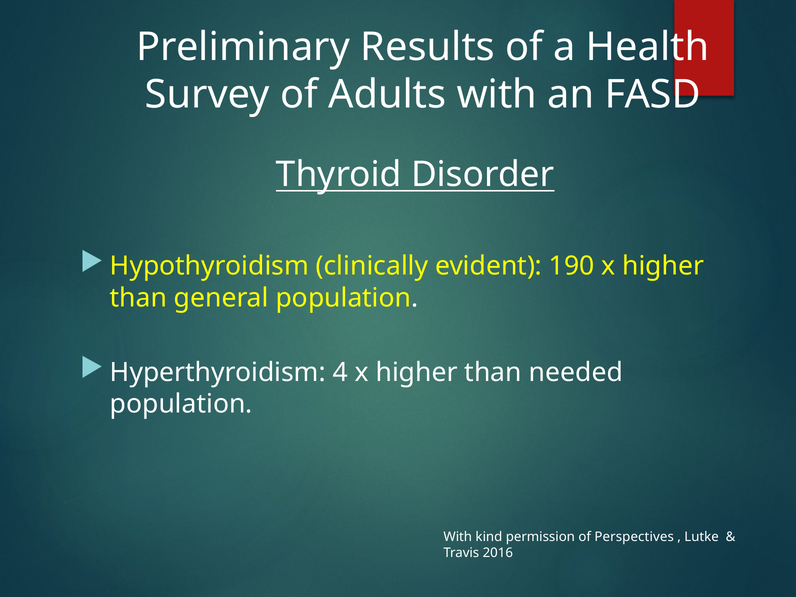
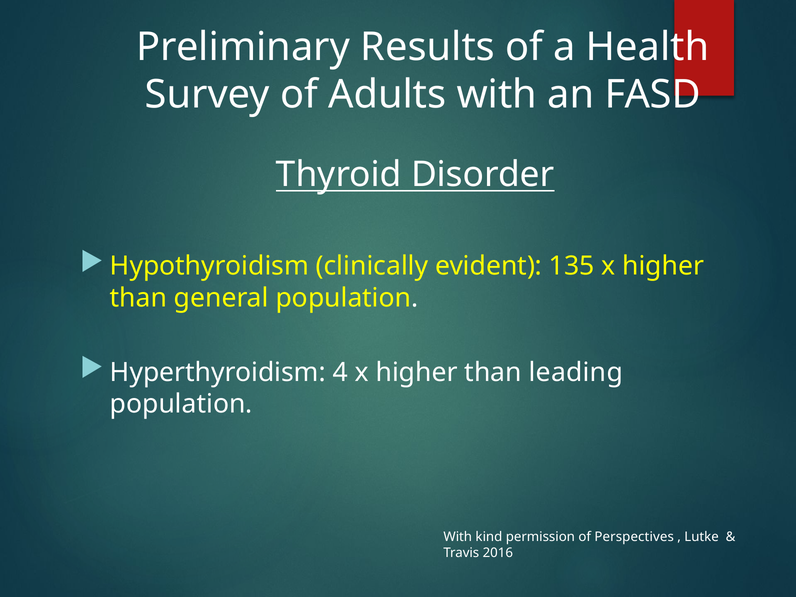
190: 190 -> 135
needed: needed -> leading
